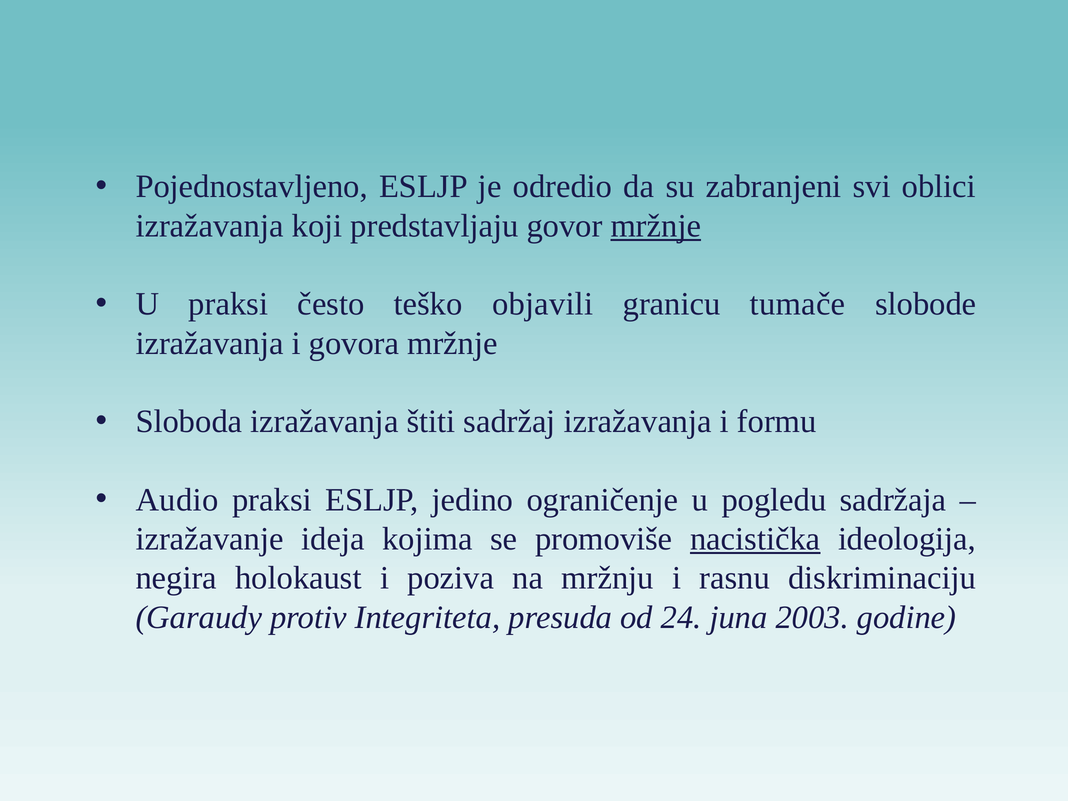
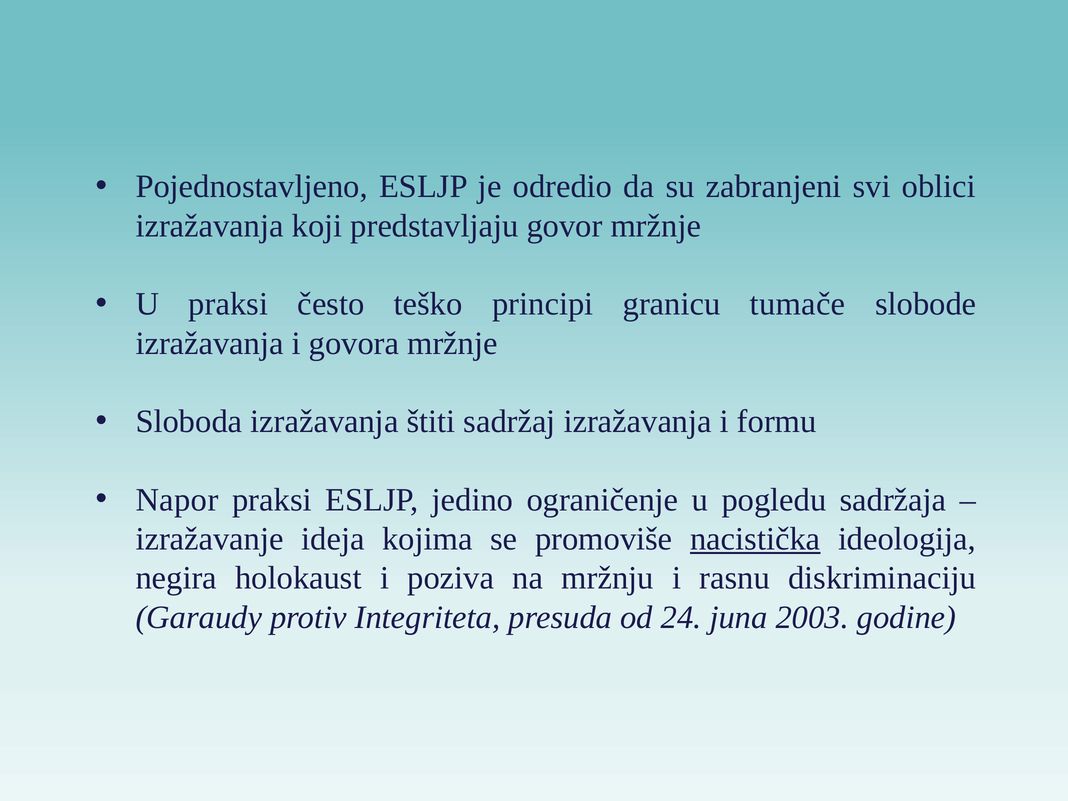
mržnje at (656, 226) underline: present -> none
objavili: objavili -> principi
Audio: Audio -> Napor
